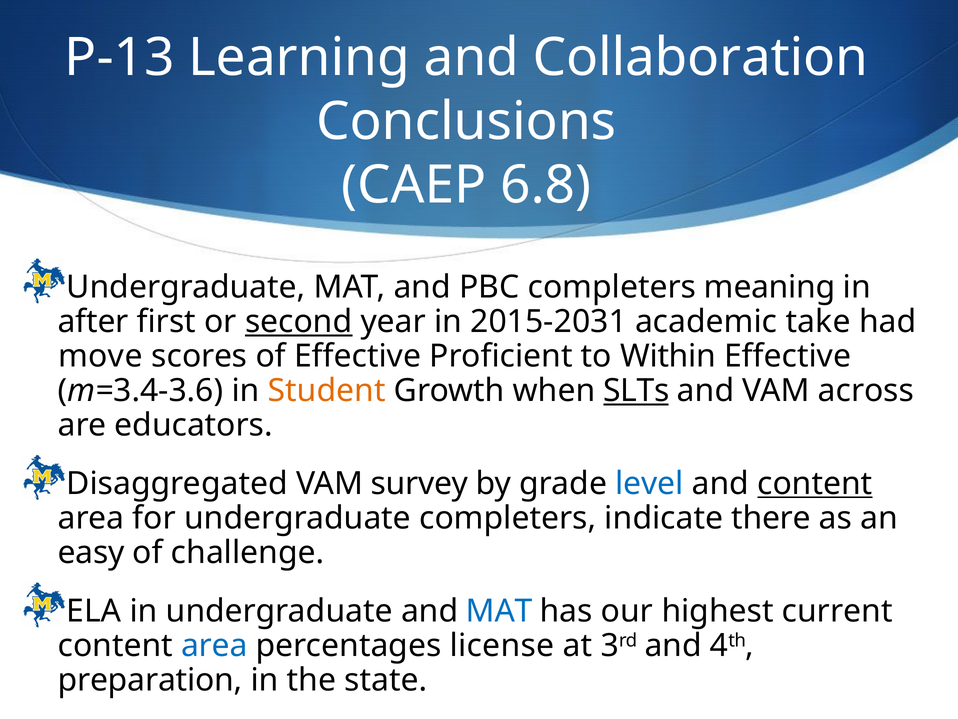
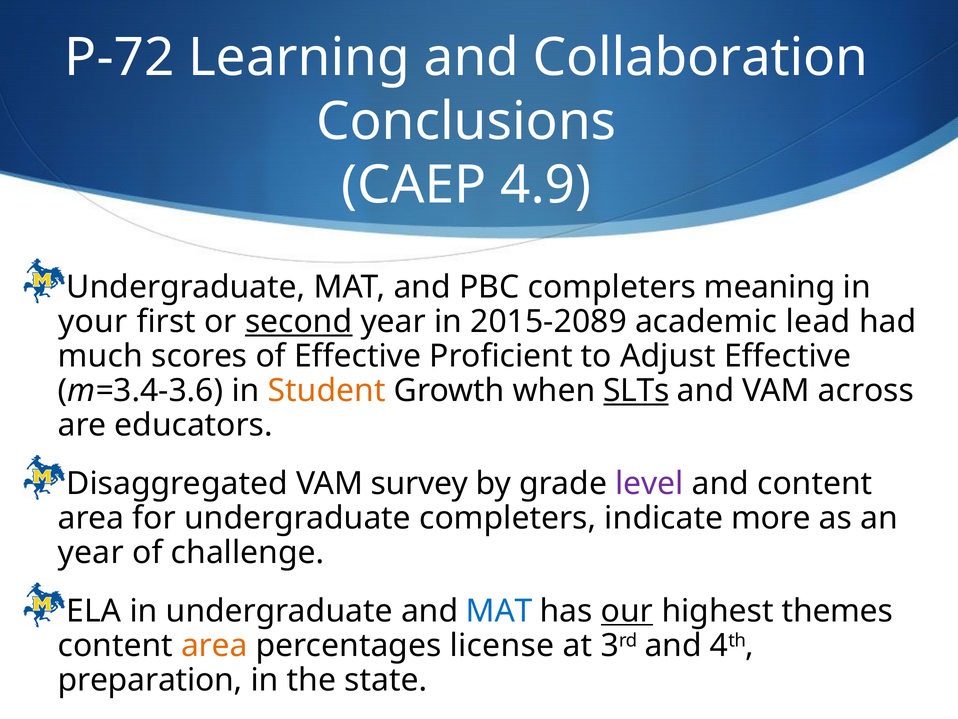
P-13: P-13 -> P-72
6.8: 6.8 -> 4.9
after: after -> your
2015-2031: 2015-2031 -> 2015-2089
take: take -> lead
move: move -> much
Within: Within -> Adjust
level colour: blue -> purple
content at (815, 483) underline: present -> none
there: there -> more
easy at (91, 552): easy -> year
our underline: none -> present
current: current -> themes
area at (214, 645) colour: blue -> orange
